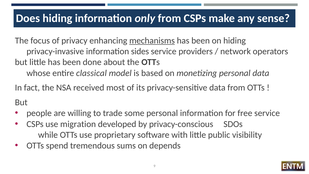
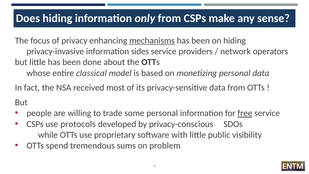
free underline: none -> present
migration: migration -> protocols
depends: depends -> problem
